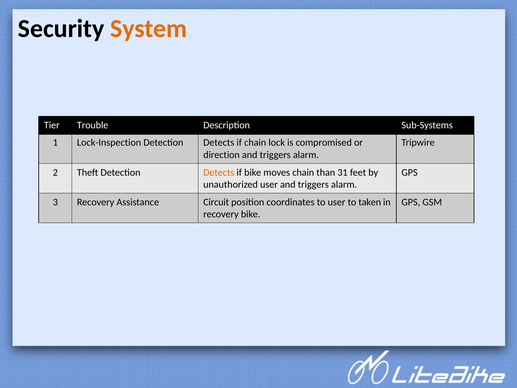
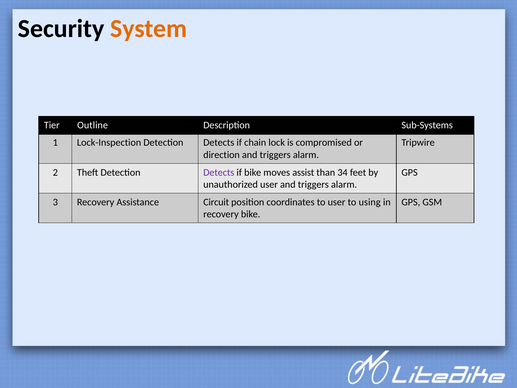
Trouble: Trouble -> Outline
Detects at (219, 172) colour: orange -> purple
moves chain: chain -> assist
31: 31 -> 34
taken: taken -> using
